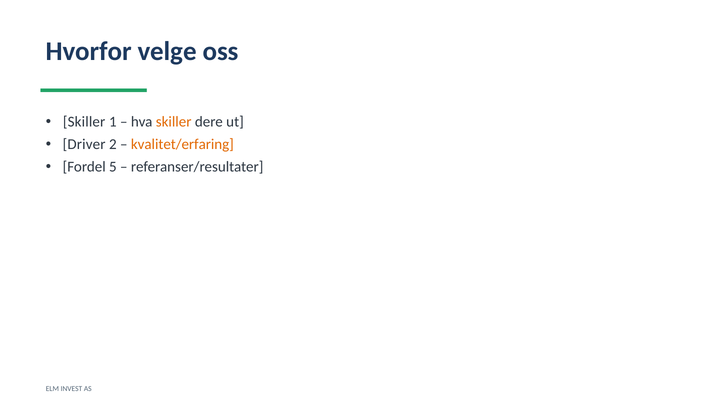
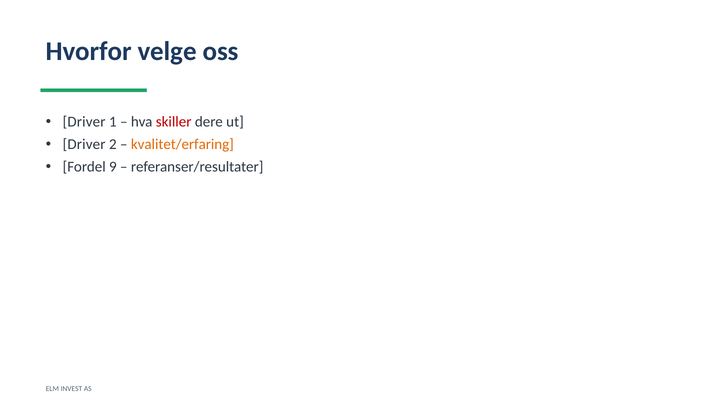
Skiller at (84, 122): Skiller -> Driver
skiller at (174, 122) colour: orange -> red
5: 5 -> 9
